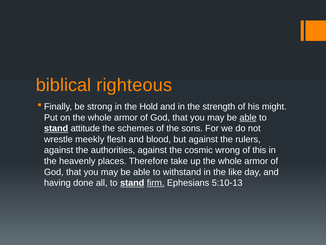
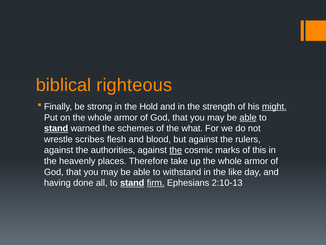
might underline: none -> present
attitude: attitude -> warned
sons: sons -> what
meekly: meekly -> scribes
the at (176, 150) underline: none -> present
wrong: wrong -> marks
5:10-13: 5:10-13 -> 2:10-13
